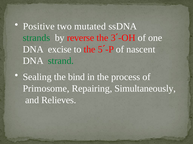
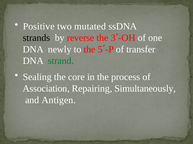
strands colour: green -> black
excise: excise -> newly
nascent: nascent -> transfer
bind: bind -> core
Primosome: Primosome -> Association
Relieves: Relieves -> Antigen
